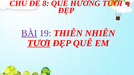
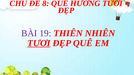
BÀI underline: present -> none
